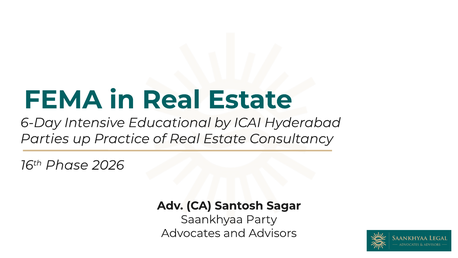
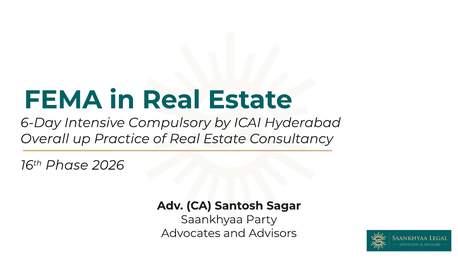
Educational: Educational -> Compulsory
Parties: Parties -> Overall
